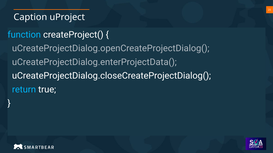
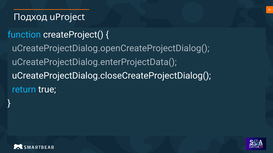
Caption: Caption -> Подход
